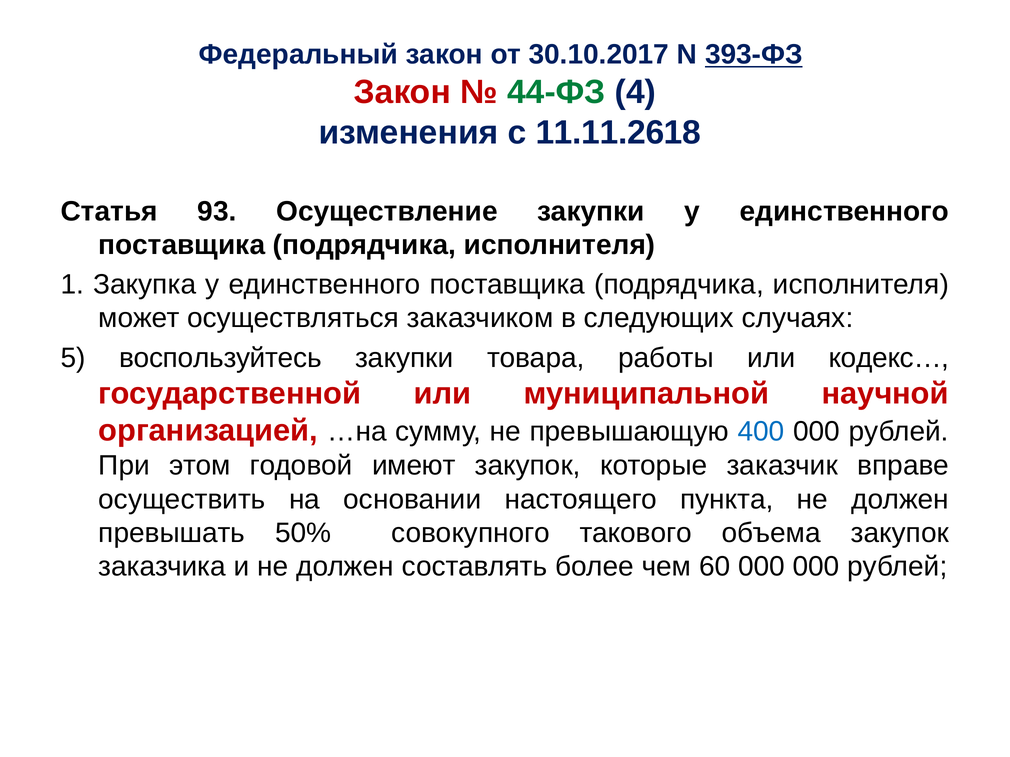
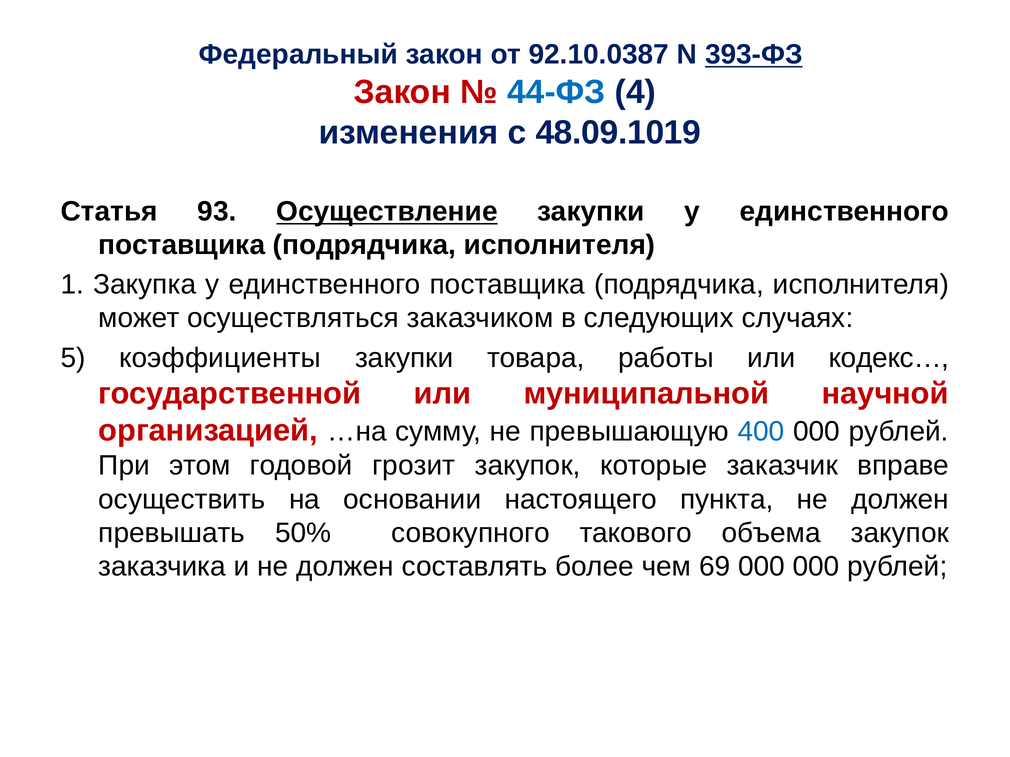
30.10.2017: 30.10.2017 -> 92.10.0387
44-ФЗ colour: green -> blue
11.11.2618: 11.11.2618 -> 48.09.1019
Осуществление underline: none -> present
воспользуйтесь: воспользуйтесь -> коэффициенты
имеют: имеют -> грозит
60: 60 -> 69
